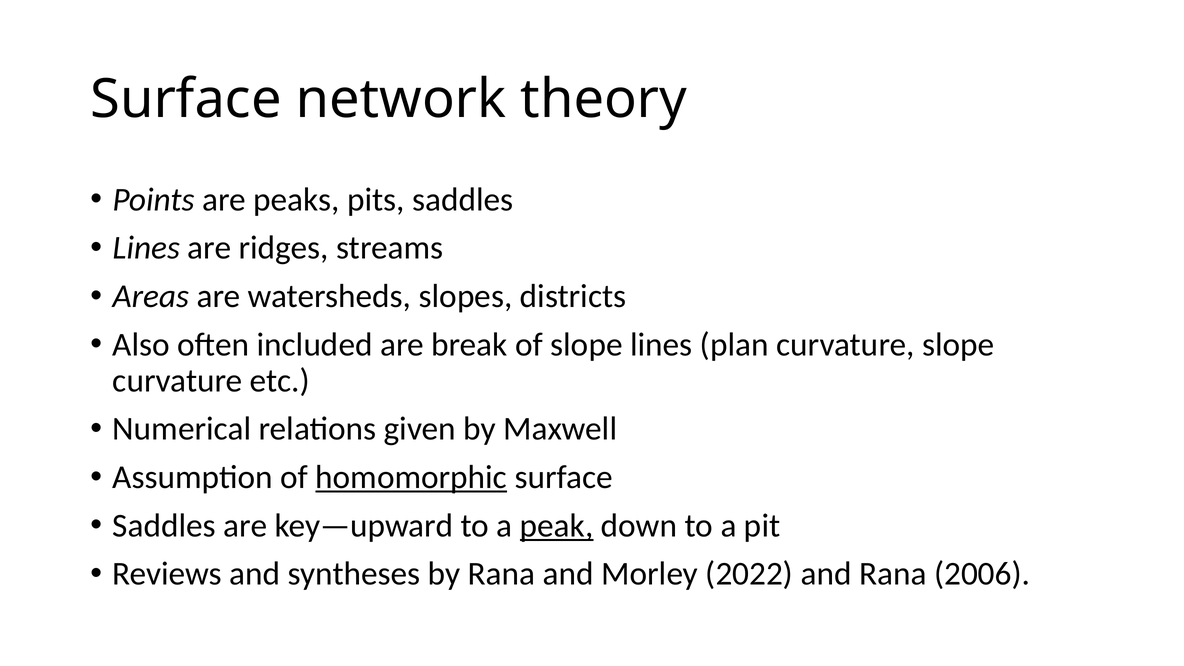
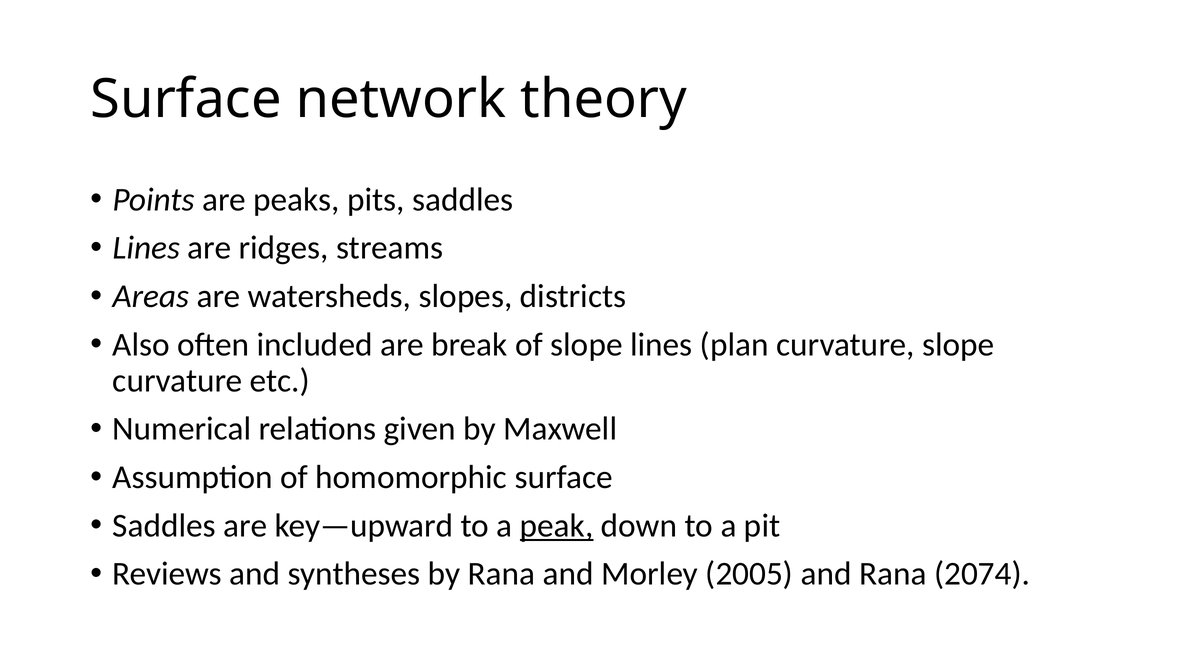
homomorphic underline: present -> none
2022: 2022 -> 2005
2006: 2006 -> 2074
